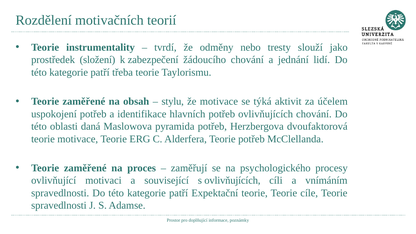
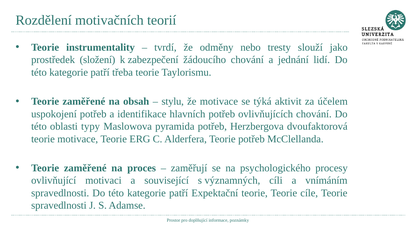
daná: daná -> typy
s ovlivňujících: ovlivňujících -> významných
